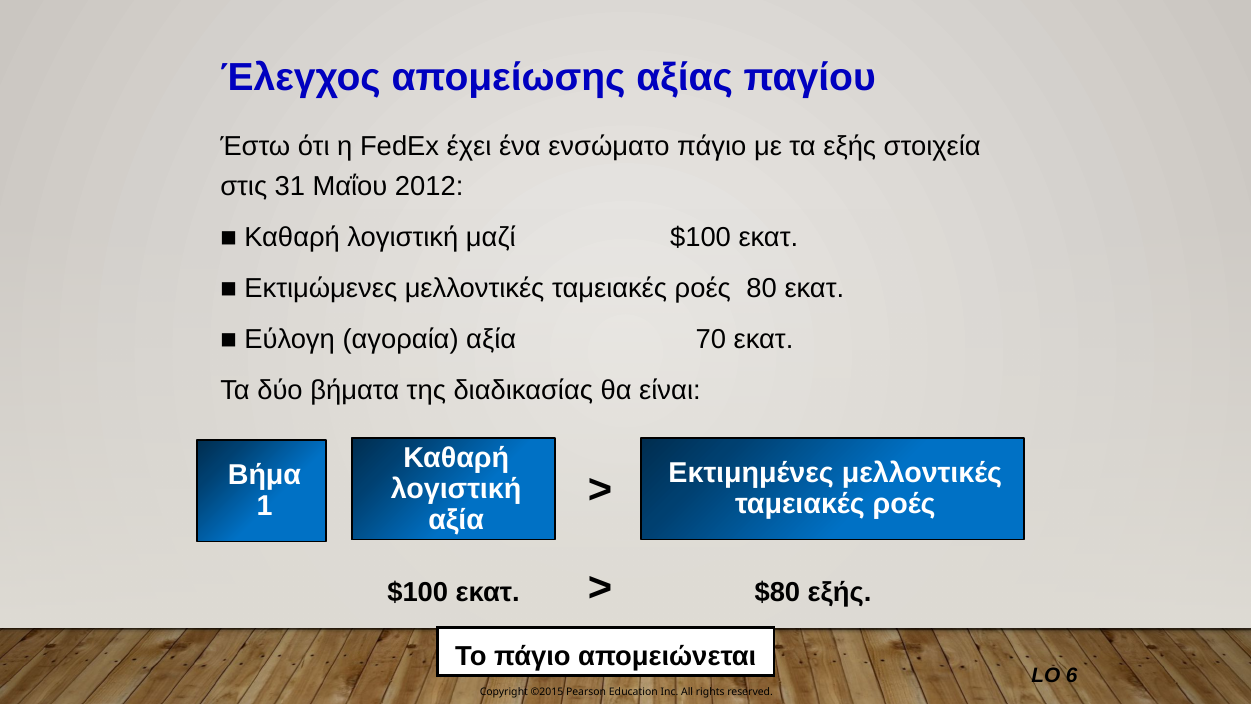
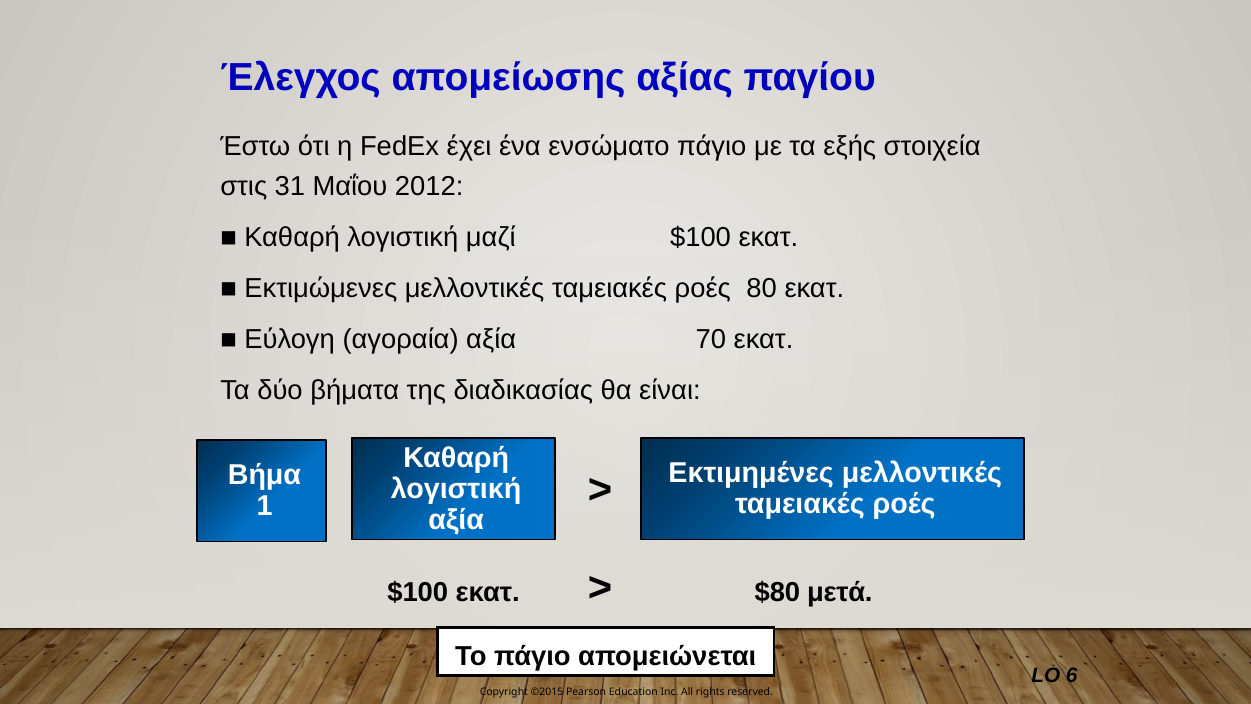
$80 εξής: εξής -> μετά
